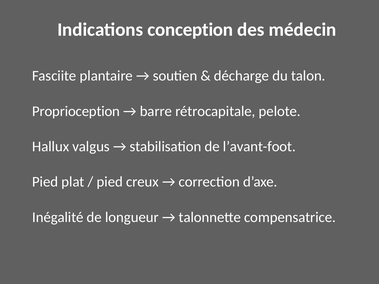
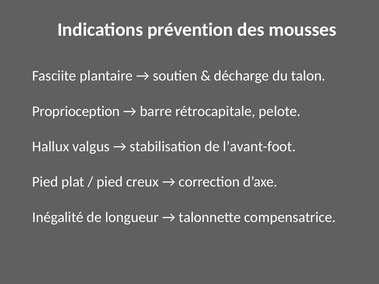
conception: conception -> prévention
médecin: médecin -> mousses
